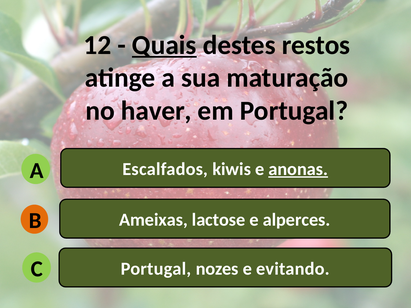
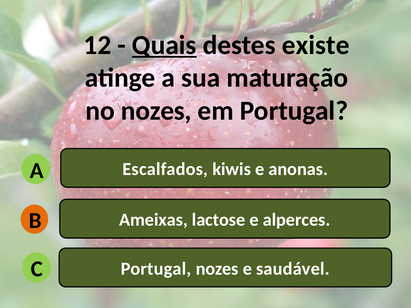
restos: restos -> existe
no haver: haver -> nozes
anonas underline: present -> none
evitando: evitando -> saudável
